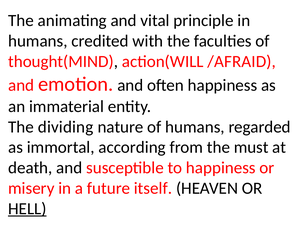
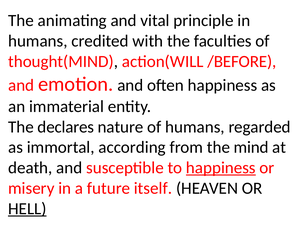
/AFRAID: /AFRAID -> /BEFORE
dividing: dividing -> declares
must: must -> mind
happiness at (221, 168) underline: none -> present
